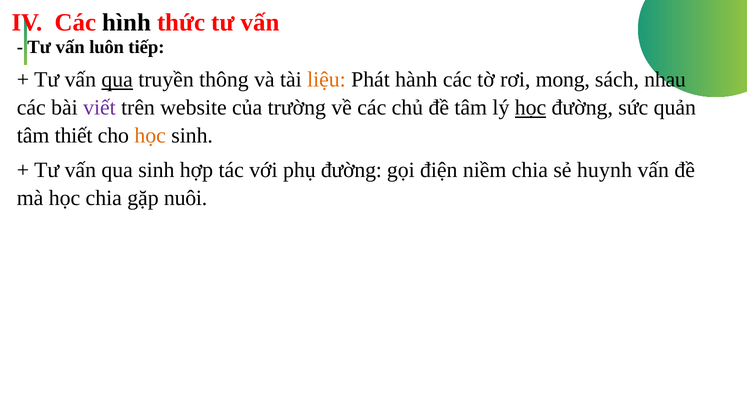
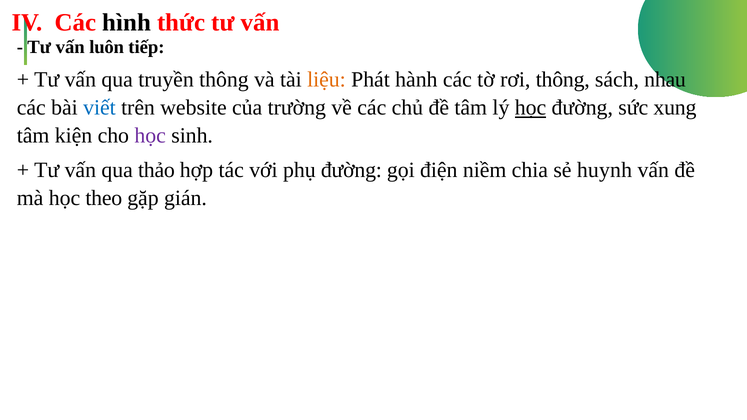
qua at (117, 80) underline: present -> none
rơi mong: mong -> thông
viết colour: purple -> blue
quản: quản -> xung
thiết: thiết -> kiện
học at (150, 136) colour: orange -> purple
qua sinh: sinh -> thảo
học chia: chia -> theo
nuôi: nuôi -> gián
